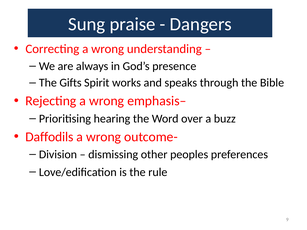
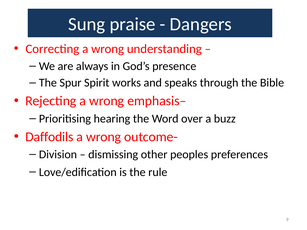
Gifts: Gifts -> Spur
